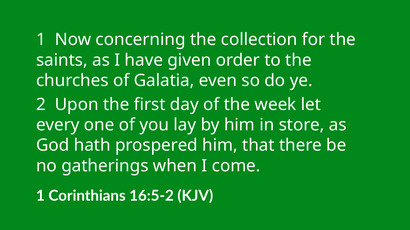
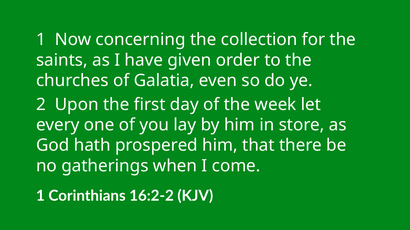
16:5-2: 16:5-2 -> 16:2-2
